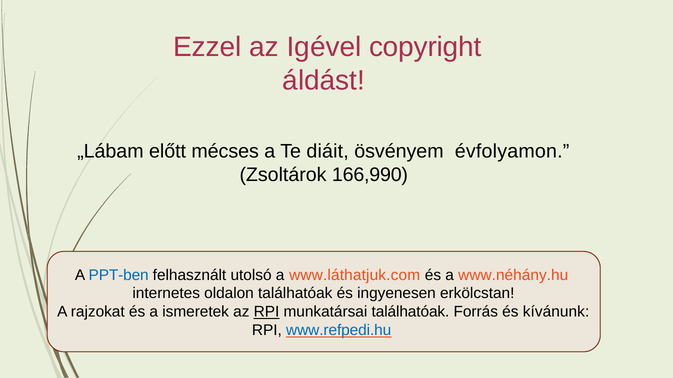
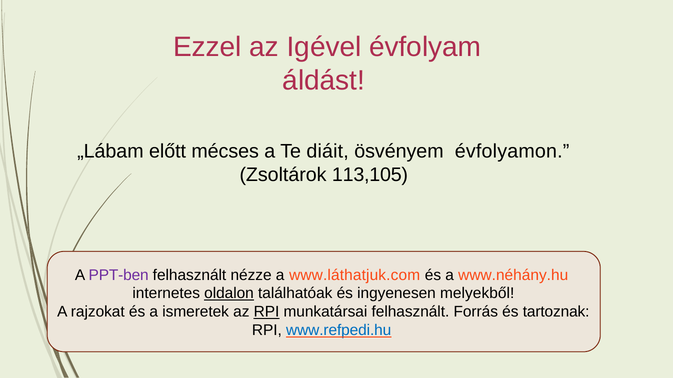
copyright: copyright -> évfolyam
166,990: 166,990 -> 113,105
PPT-ben colour: blue -> purple
utolsó: utolsó -> nézze
oldalon underline: none -> present
erkölcstan: erkölcstan -> melyekből
munkatársai találhatóak: találhatóak -> felhasznált
kívánunk: kívánunk -> tartoznak
